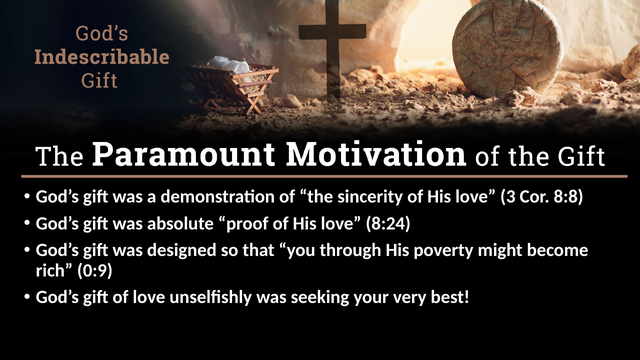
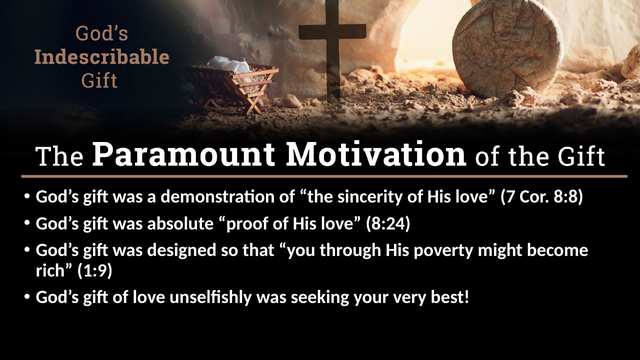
3: 3 -> 7
0:9: 0:9 -> 1:9
